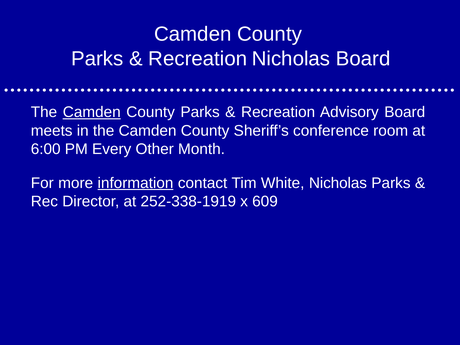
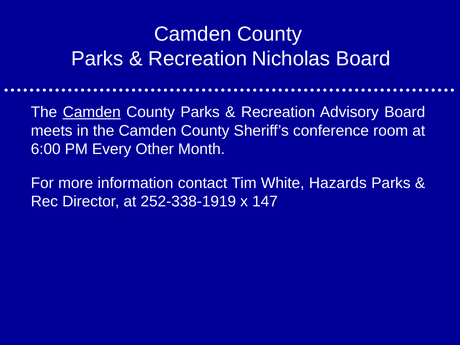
information underline: present -> none
White Nicholas: Nicholas -> Hazards
609: 609 -> 147
